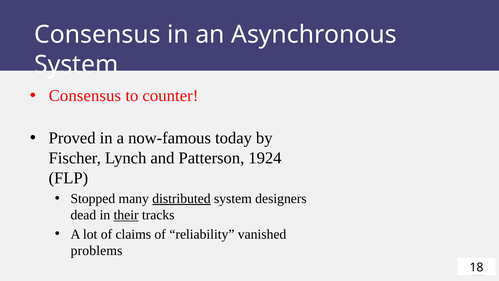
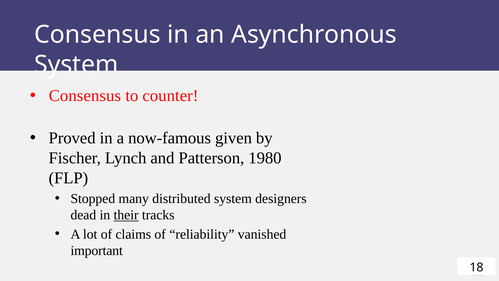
today: today -> given
1924: 1924 -> 1980
distributed underline: present -> none
problems: problems -> important
